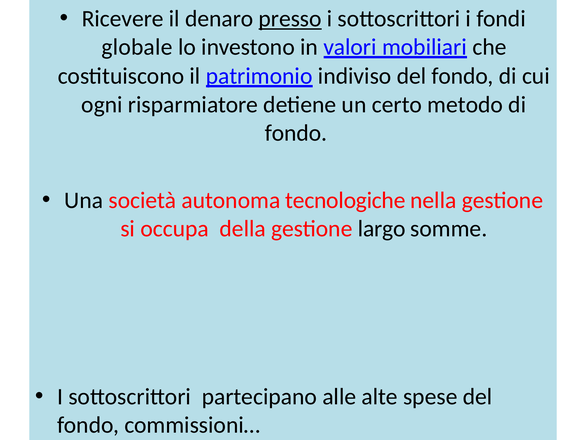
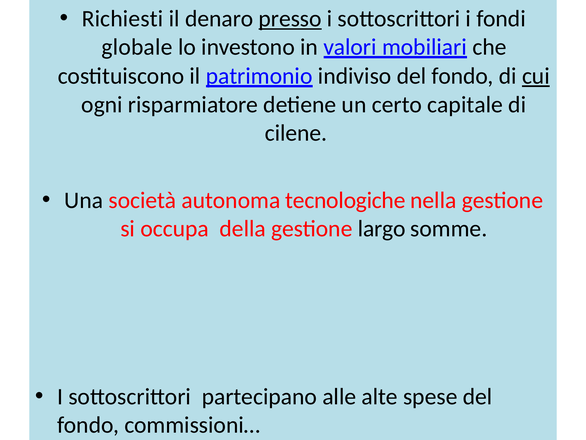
Ricevere: Ricevere -> Richiesti
cui underline: none -> present
metodo: metodo -> capitale
fondo at (296, 133): fondo -> cilene
